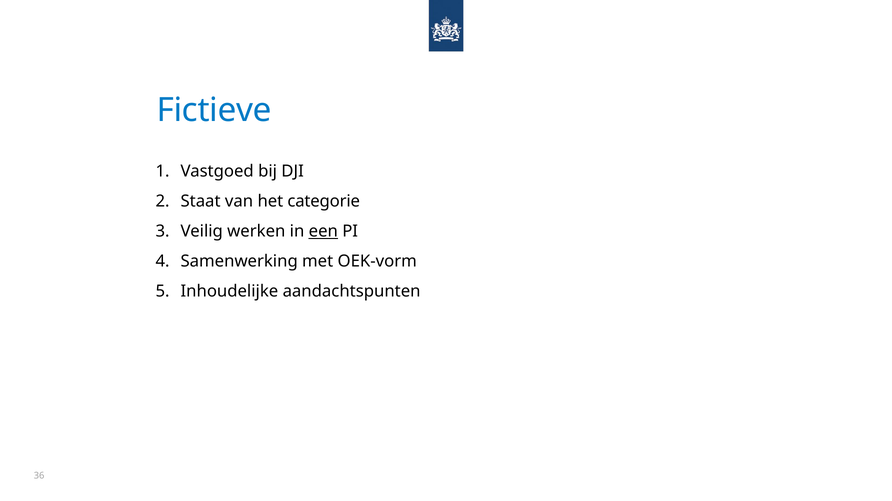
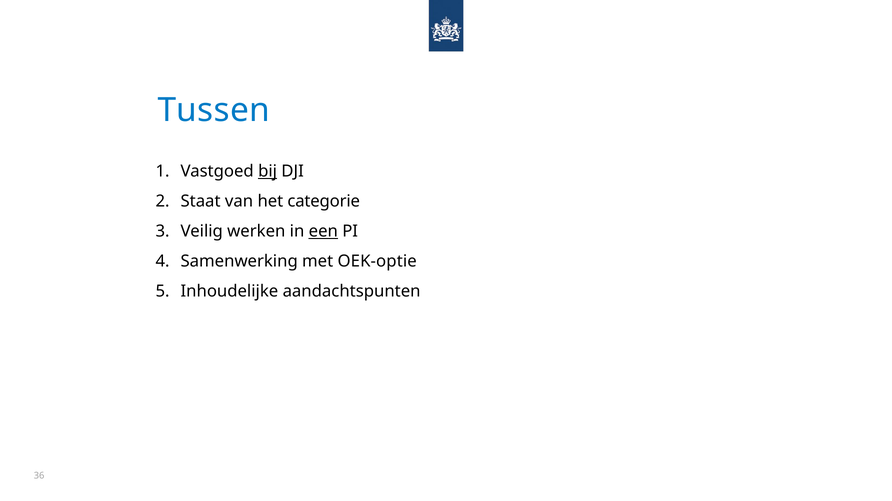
Fictieve: Fictieve -> Tussen
bij underline: none -> present
OEK-vorm: OEK-vorm -> OEK-optie
